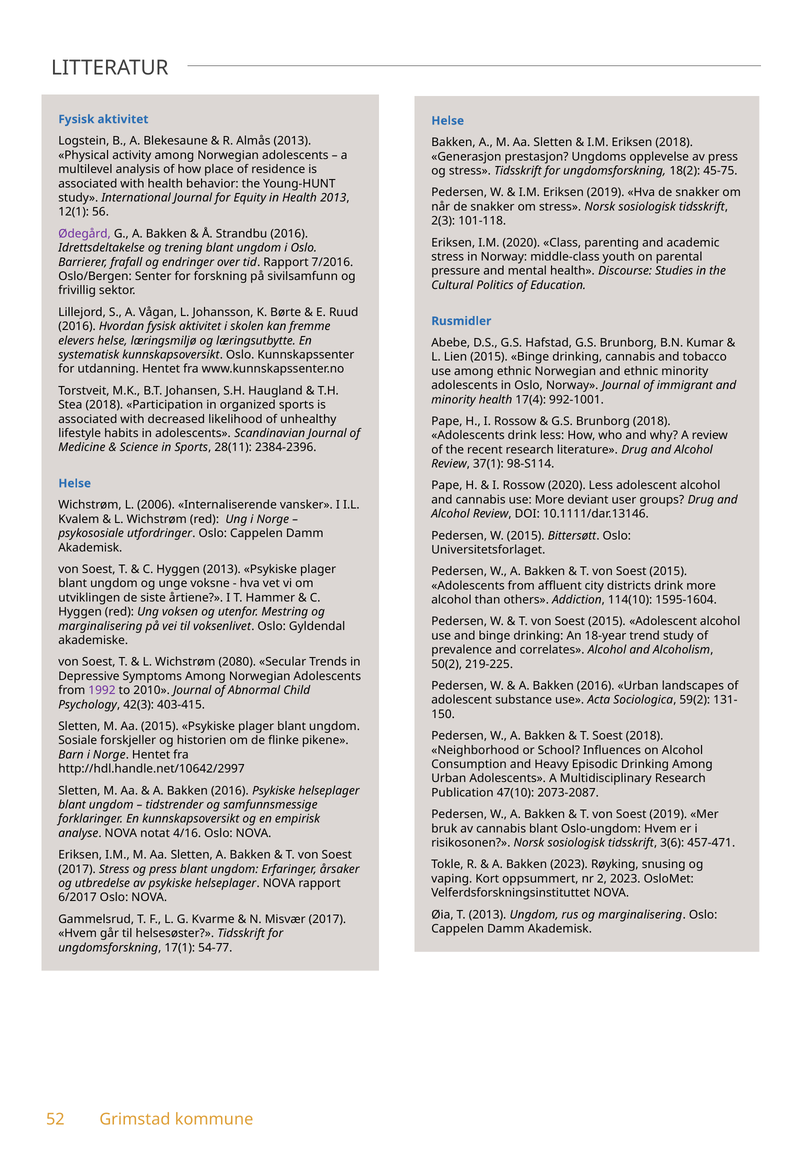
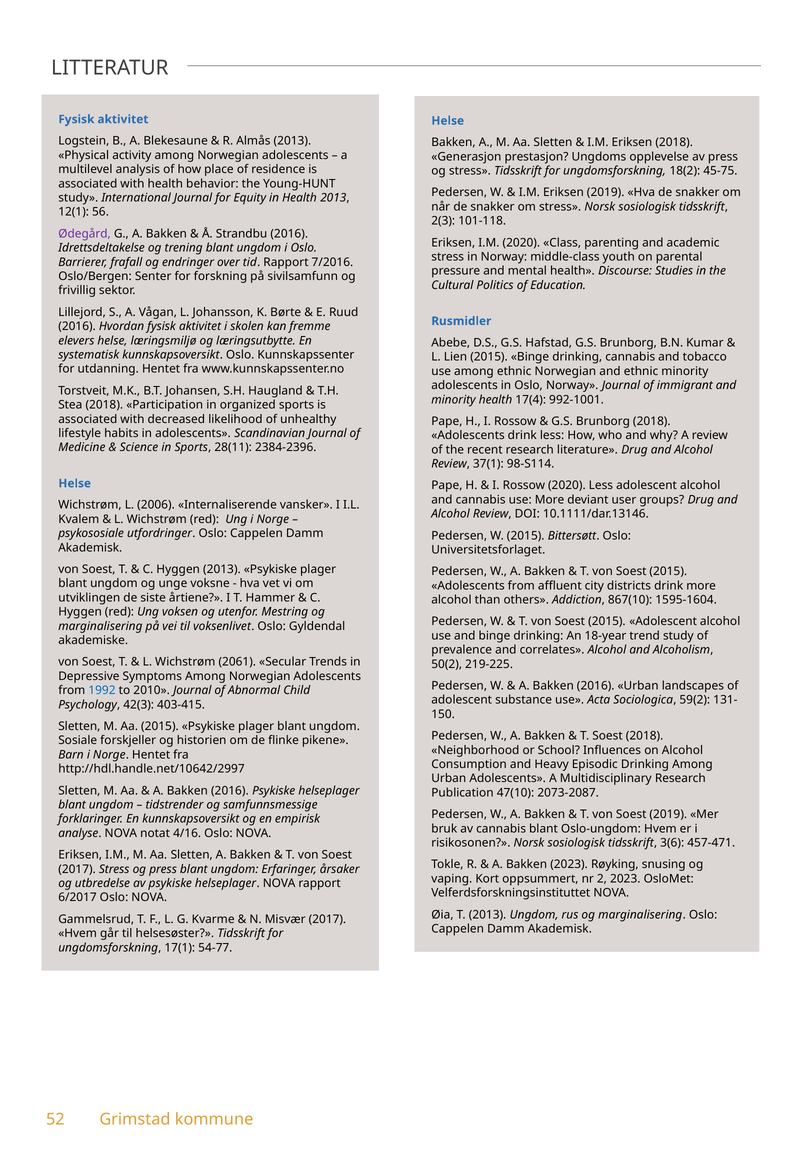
114(10: 114(10 -> 867(10
2080: 2080 -> 2061
1992 colour: purple -> blue
